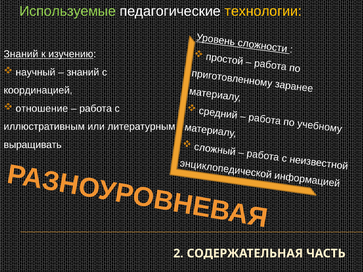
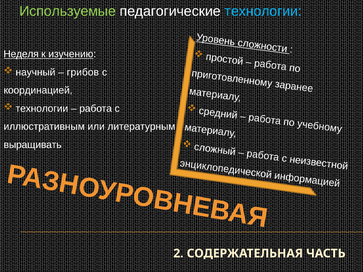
технологии at (263, 11) colour: yellow -> light blue
Знаний at (21, 54): Знаний -> Неделя
знаний at (83, 72): знаний -> грибов
отношение at (42, 109): отношение -> технологии
